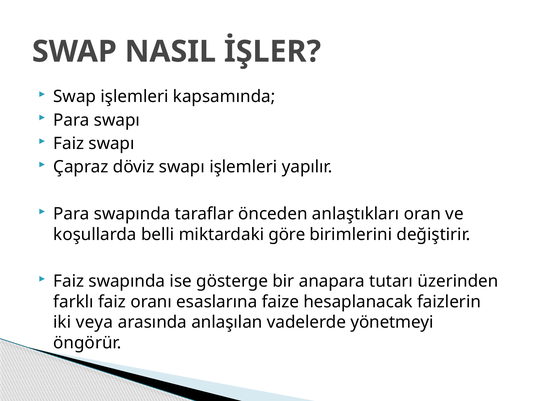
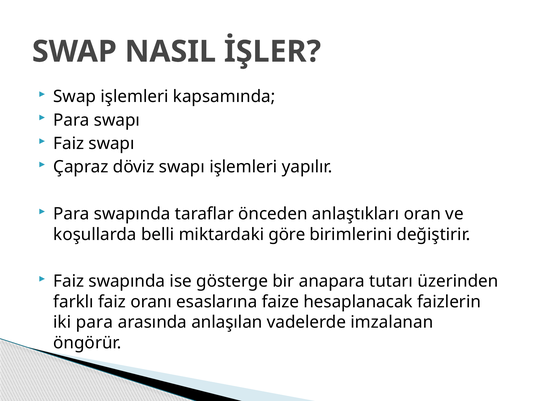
iki veya: veya -> para
yönetmeyi: yönetmeyi -> imzalanan
